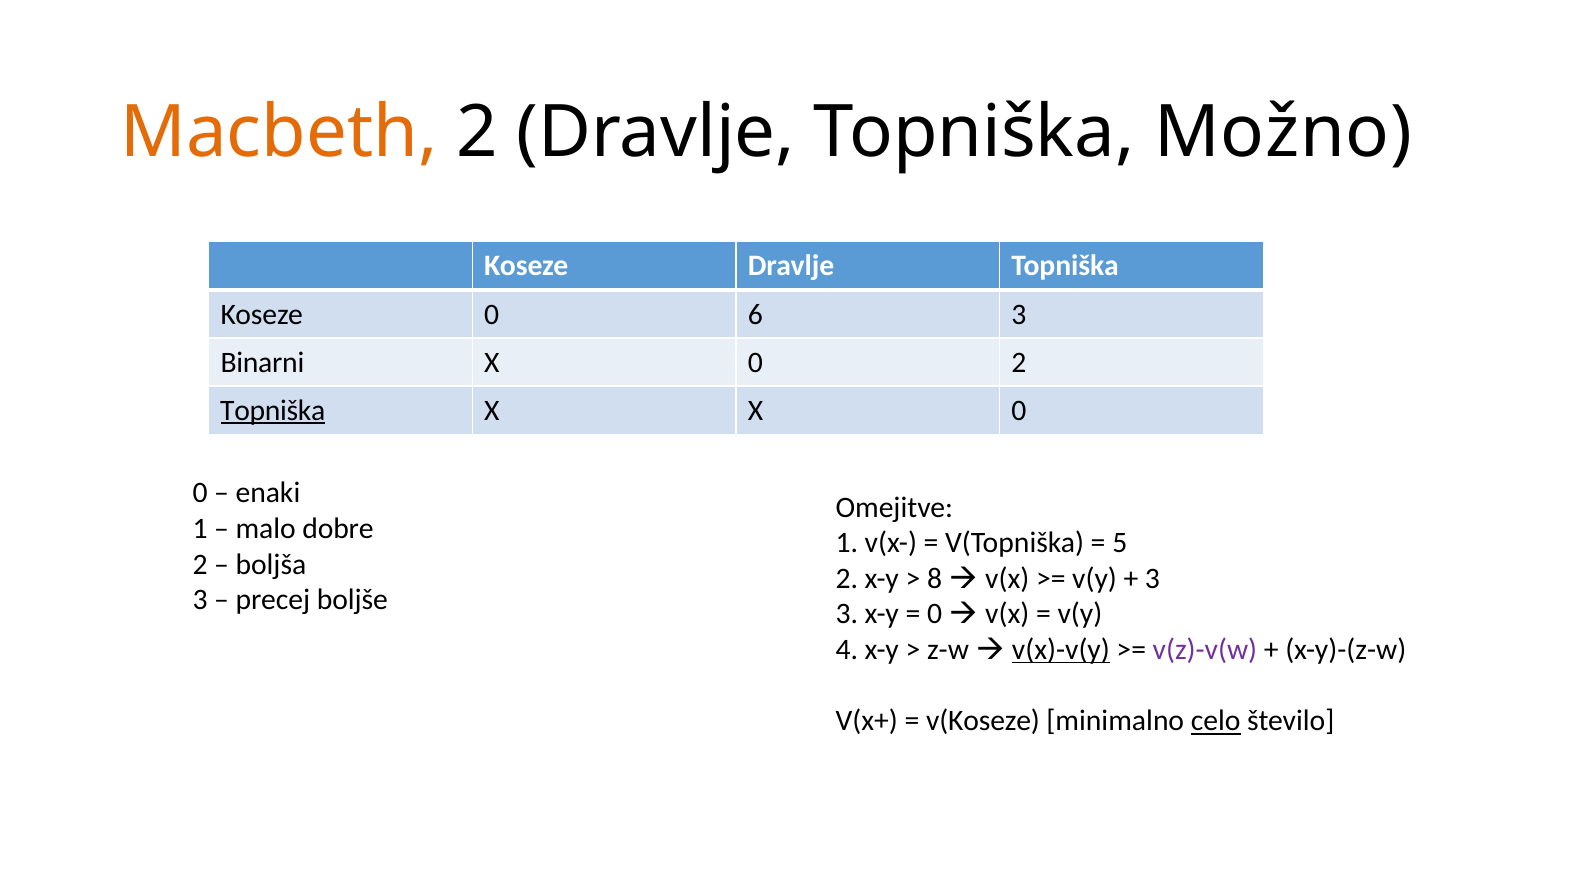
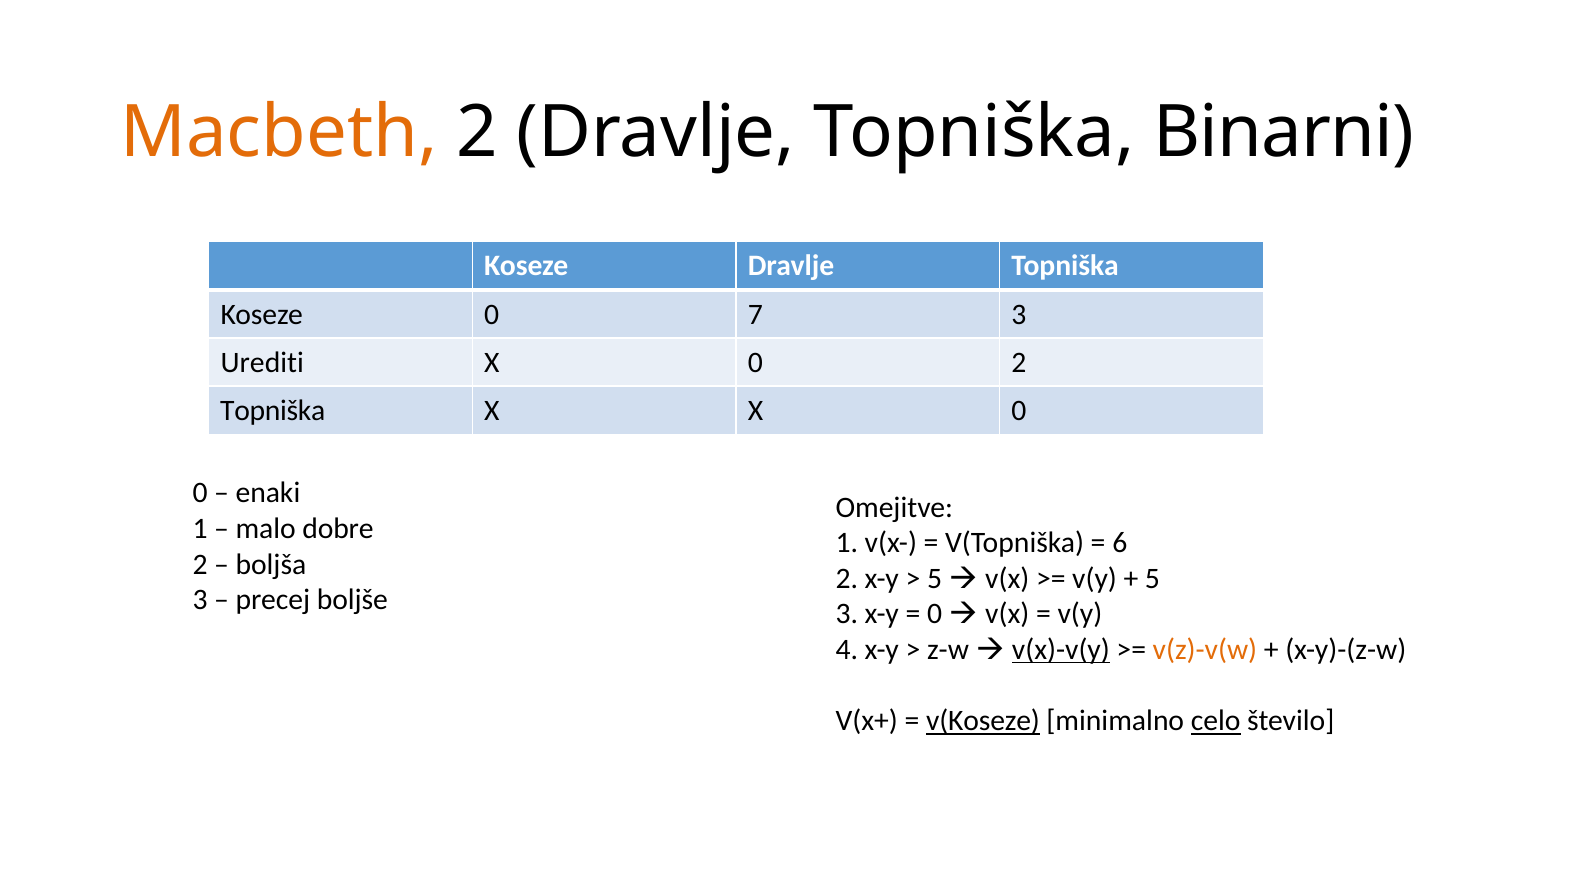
Možno: Možno -> Binarni
6: 6 -> 7
Binarni: Binarni -> Urediti
Topniška at (273, 410) underline: present -> none
5: 5 -> 6
8 at (935, 579): 8 -> 5
3 at (1152, 579): 3 -> 5
v(z)-v(w colour: purple -> orange
v(Koseze underline: none -> present
